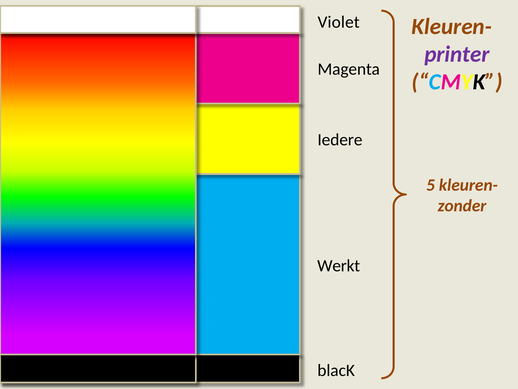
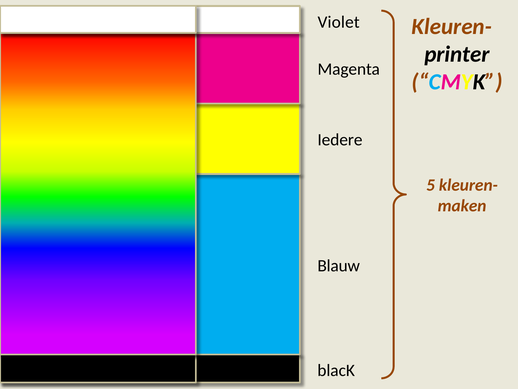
printer colour: purple -> black
zonder: zonder -> maken
Werkt: Werkt -> Blauw
